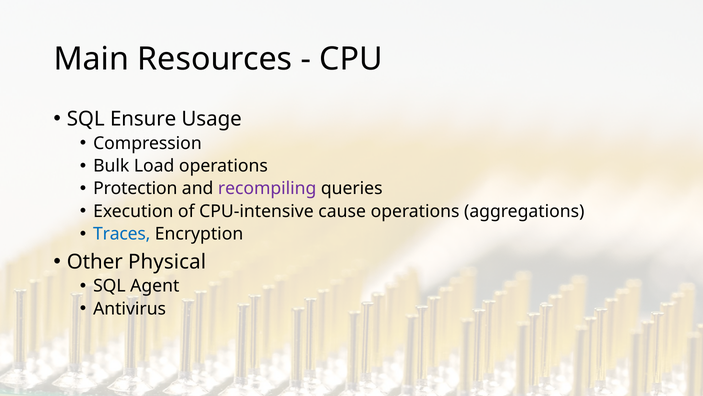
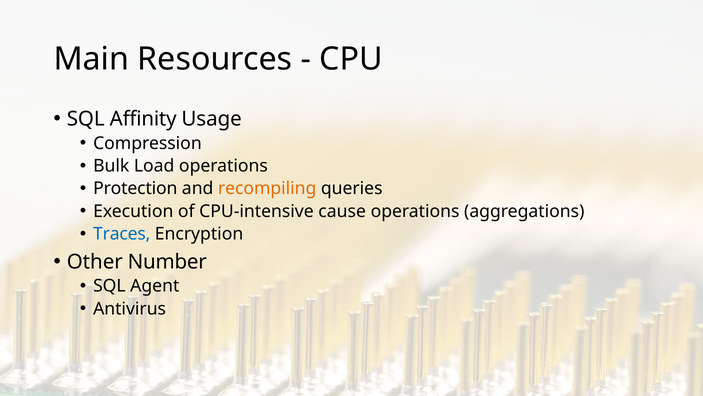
Ensure: Ensure -> Affinity
recompiling colour: purple -> orange
Physical: Physical -> Number
